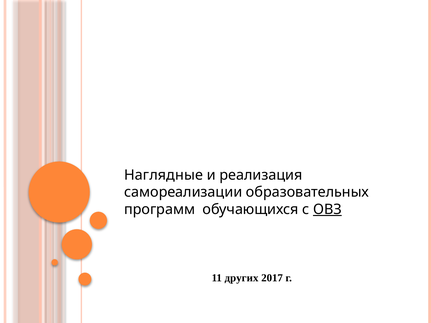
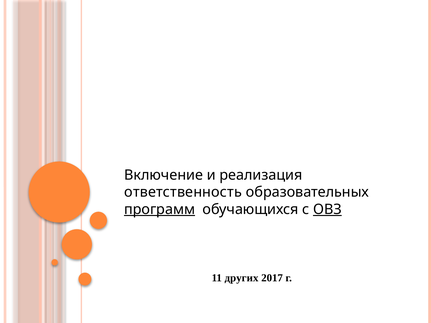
Наглядные: Наглядные -> Включение
самореализации: самореализации -> ответственность
программ underline: none -> present
